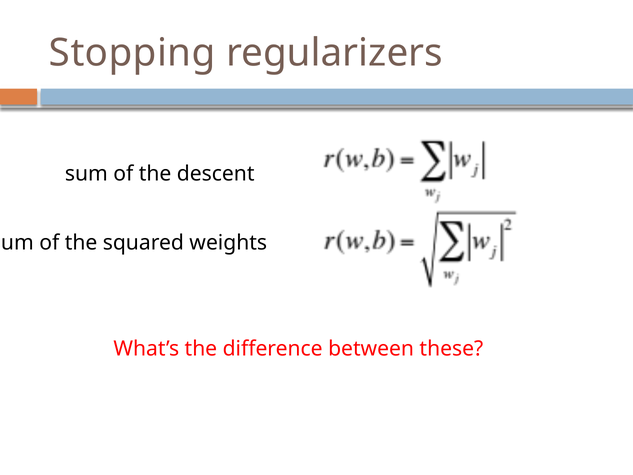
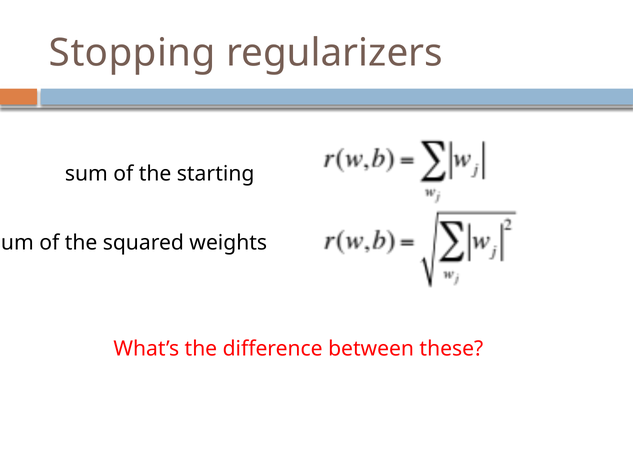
descent: descent -> starting
